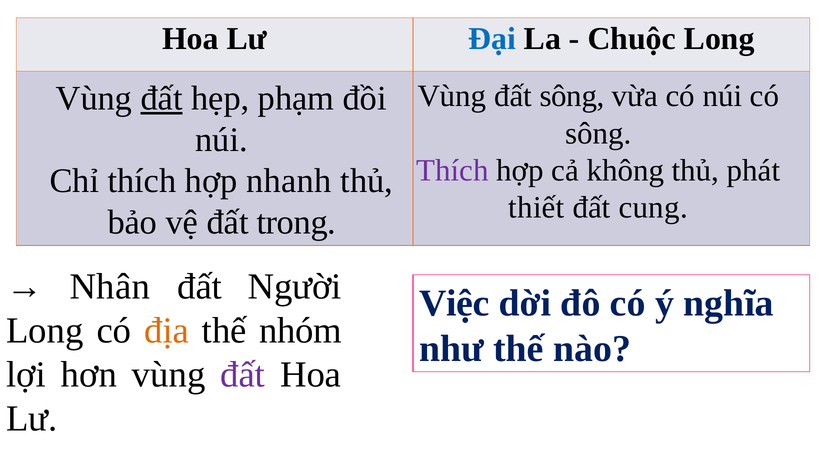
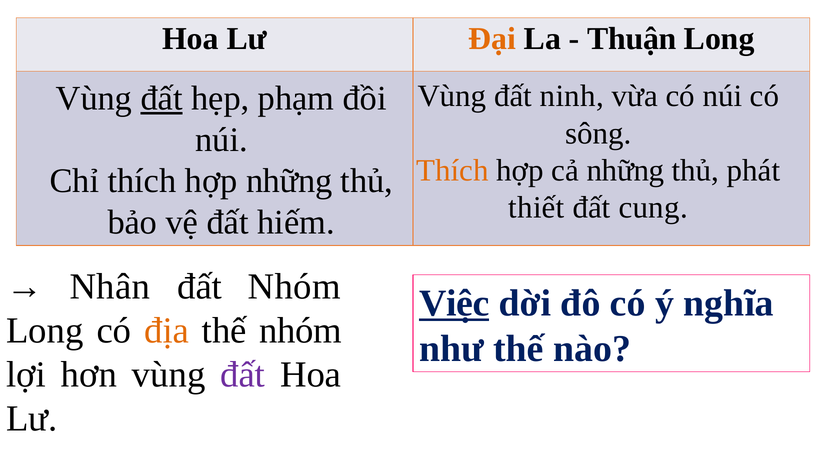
Đại colour: blue -> orange
Chuộc: Chuộc -> Thuận
đất sông: sông -> ninh
Thích at (453, 170) colour: purple -> orange
cả không: không -> những
hợp nhanh: nhanh -> những
trong: trong -> hiếm
đất Người: Người -> Nhóm
Việc underline: none -> present
